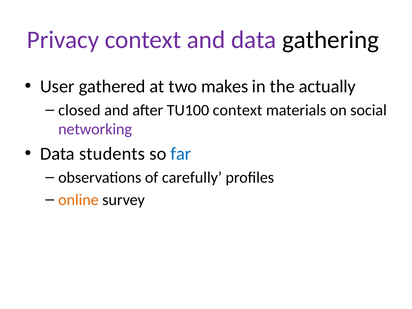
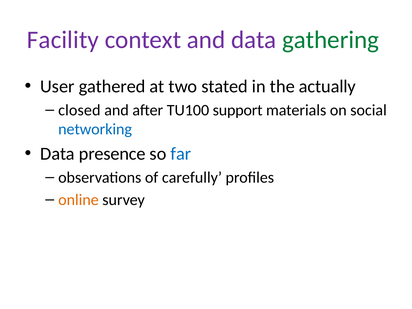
Privacy: Privacy -> Facility
gathering colour: black -> green
makes: makes -> stated
TU100 context: context -> support
networking colour: purple -> blue
students: students -> presence
